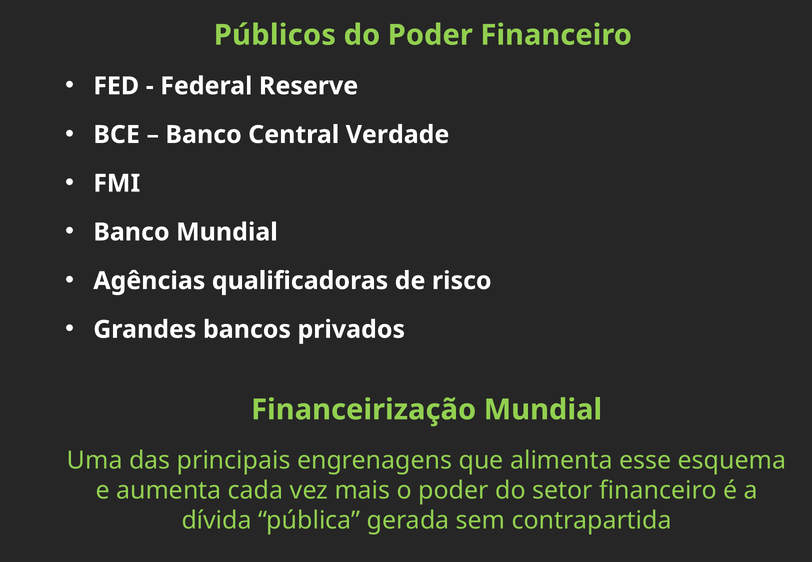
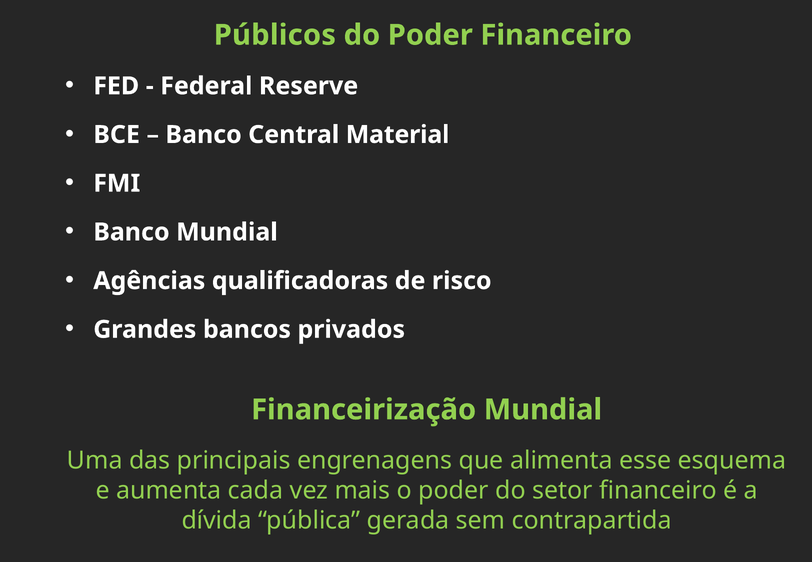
Verdade: Verdade -> Material
